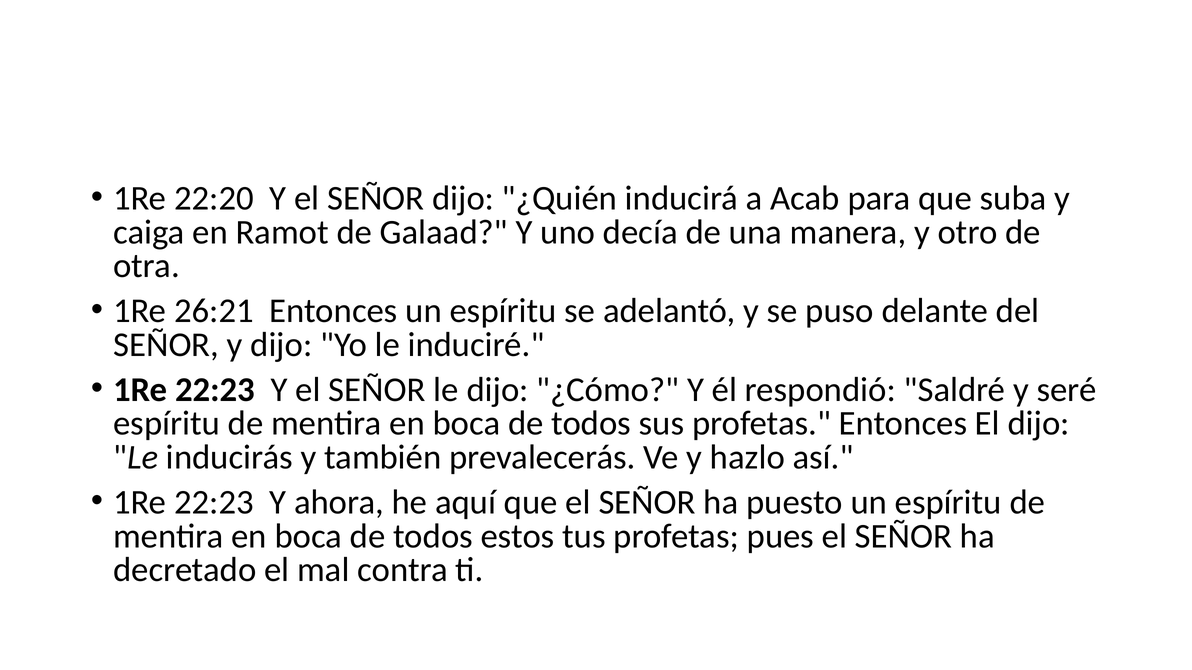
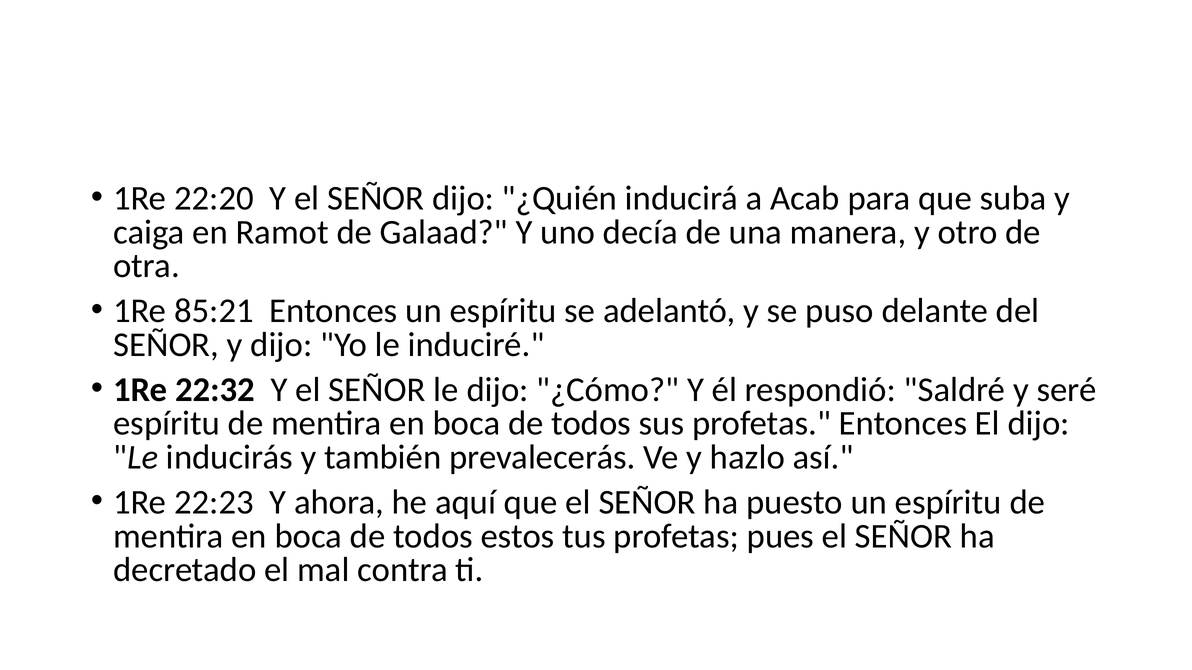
26:21: 26:21 -> 85:21
22:23 at (215, 390): 22:23 -> 22:32
